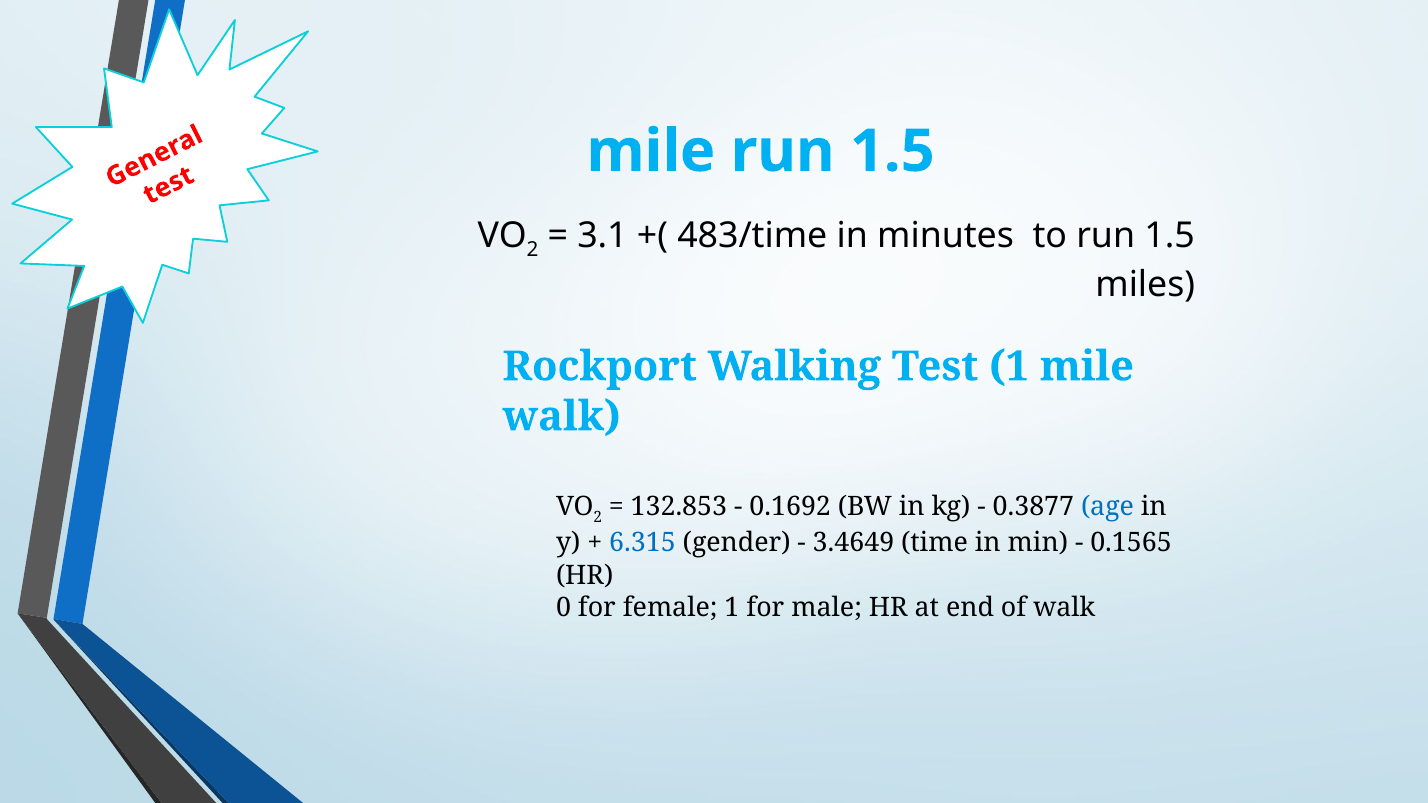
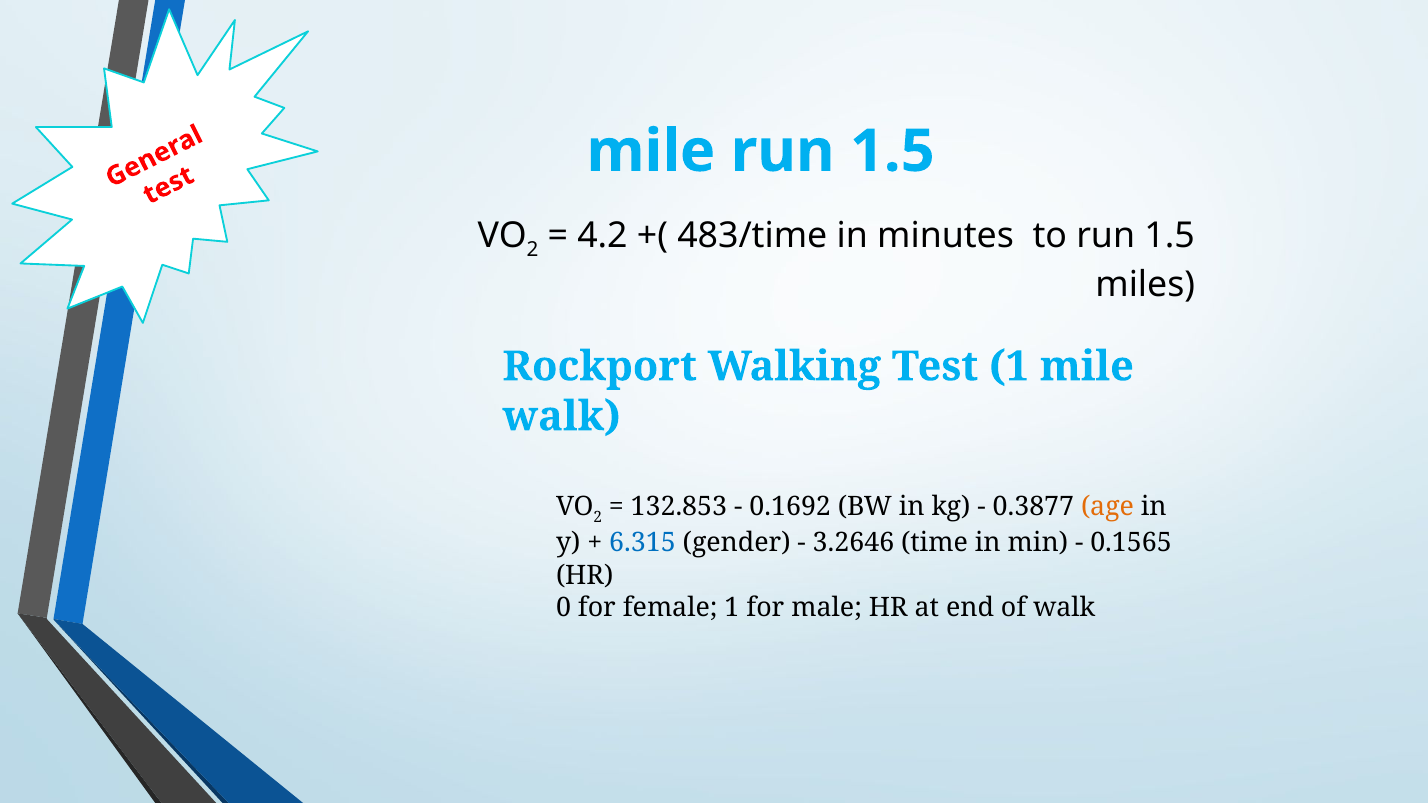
3.1: 3.1 -> 4.2
age colour: blue -> orange
3.4649: 3.4649 -> 3.2646
